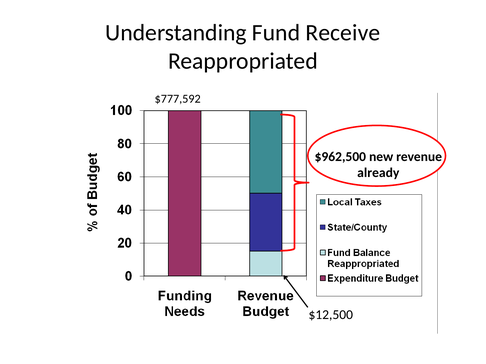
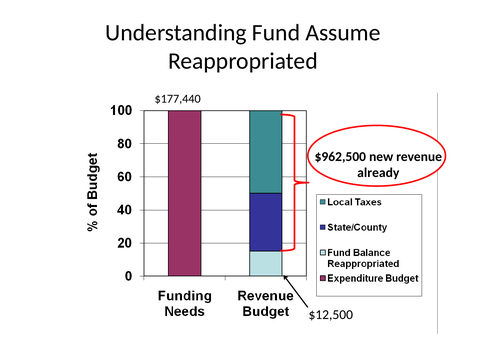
Receive: Receive -> Assume
$777,592: $777,592 -> $177,440
